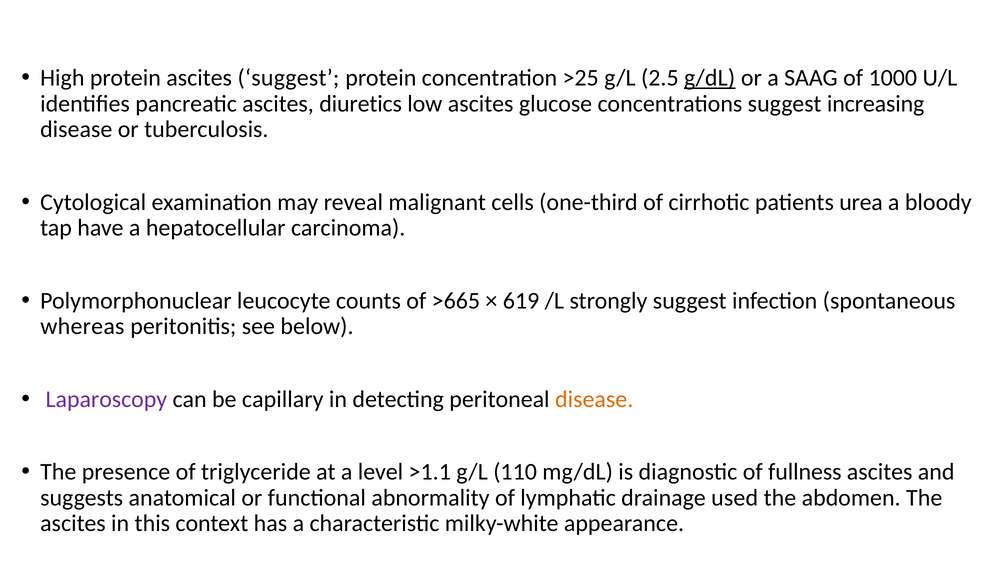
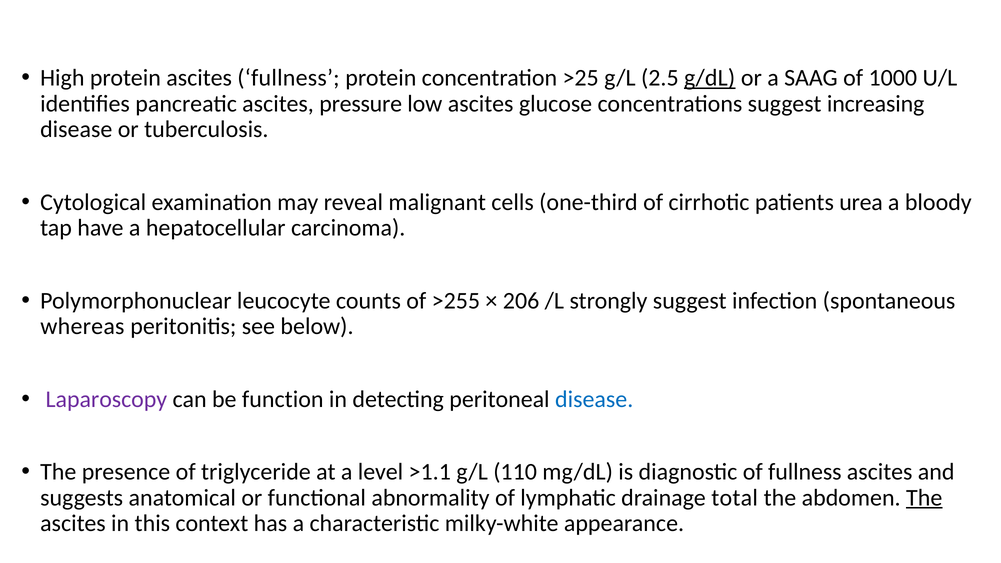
ascites suggest: suggest -> fullness
diuretics: diuretics -> pressure
>665: >665 -> >255
619: 619 -> 206
capillary: capillary -> function
disease at (594, 399) colour: orange -> blue
used: used -> total
The at (924, 498) underline: none -> present
